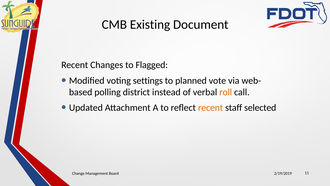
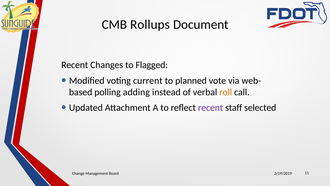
Existing: Existing -> Rollups
settings: settings -> current
district: district -> adding
recent at (211, 108) colour: orange -> purple
